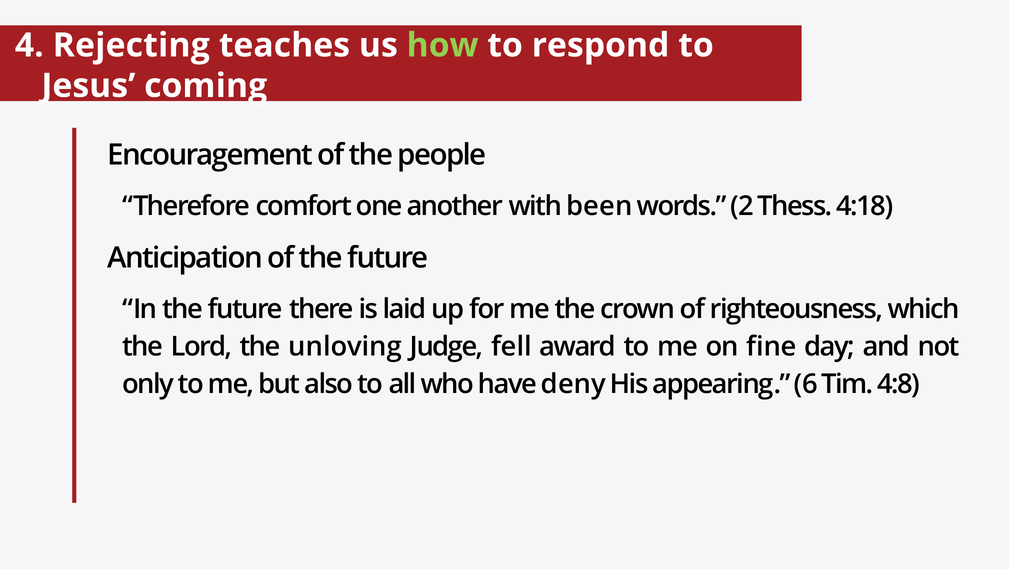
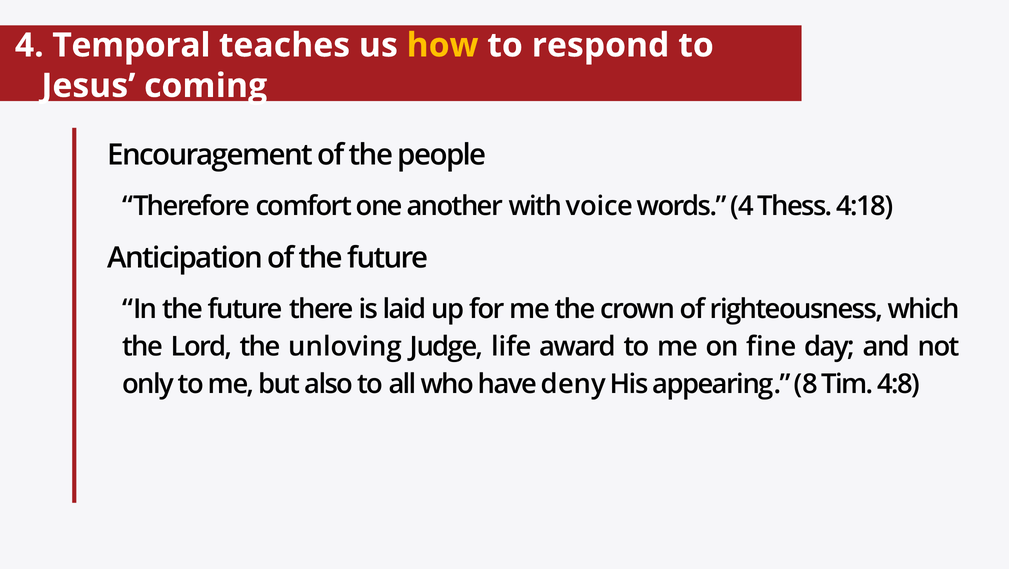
Rejecting: Rejecting -> Temporal
how colour: light green -> yellow
been: been -> voice
words 2: 2 -> 4
fell: fell -> life
6: 6 -> 8
